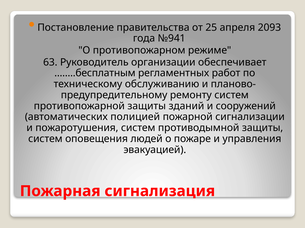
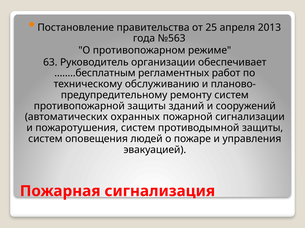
2093: 2093 -> 2013
№941: №941 -> №563
полицией: полицией -> охранных
